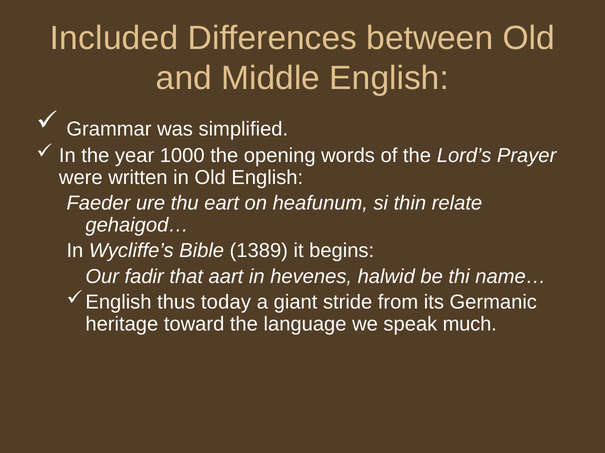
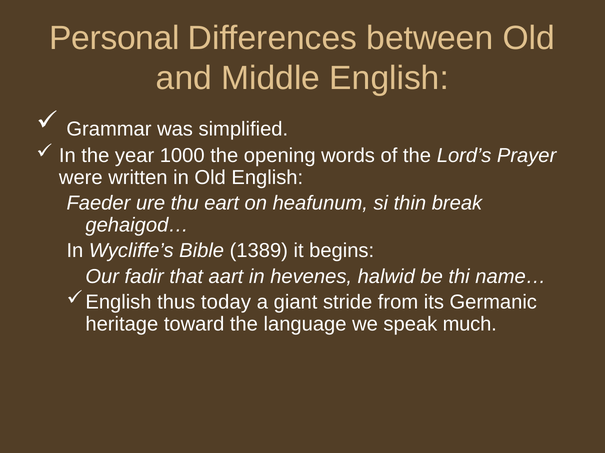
Included: Included -> Personal
relate: relate -> break
